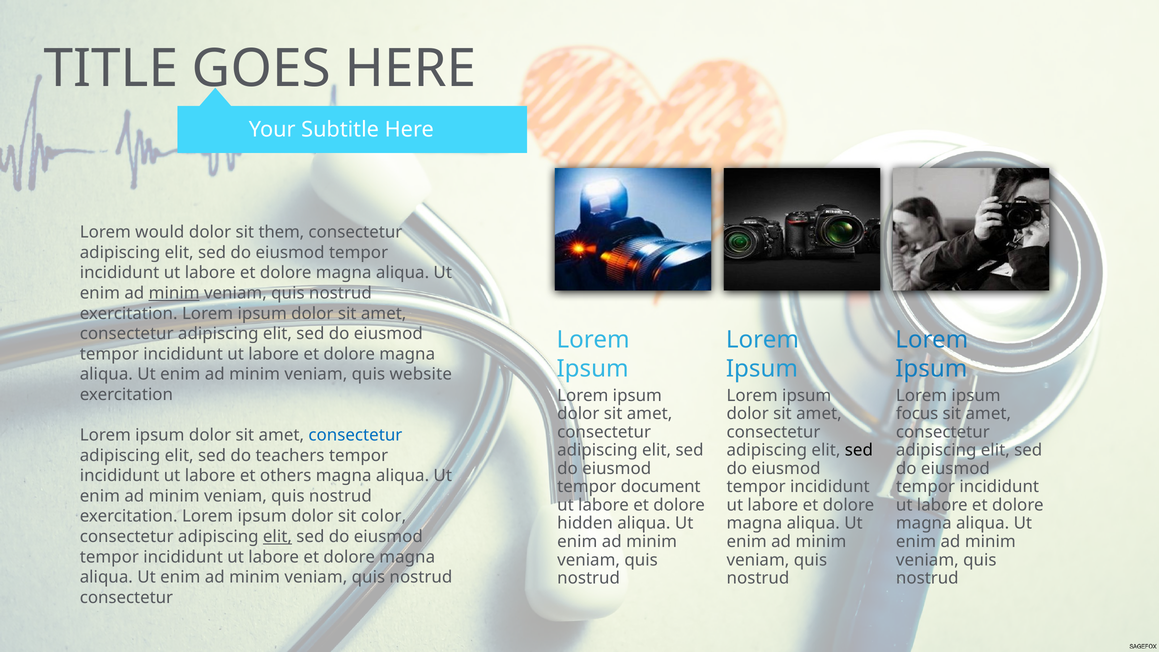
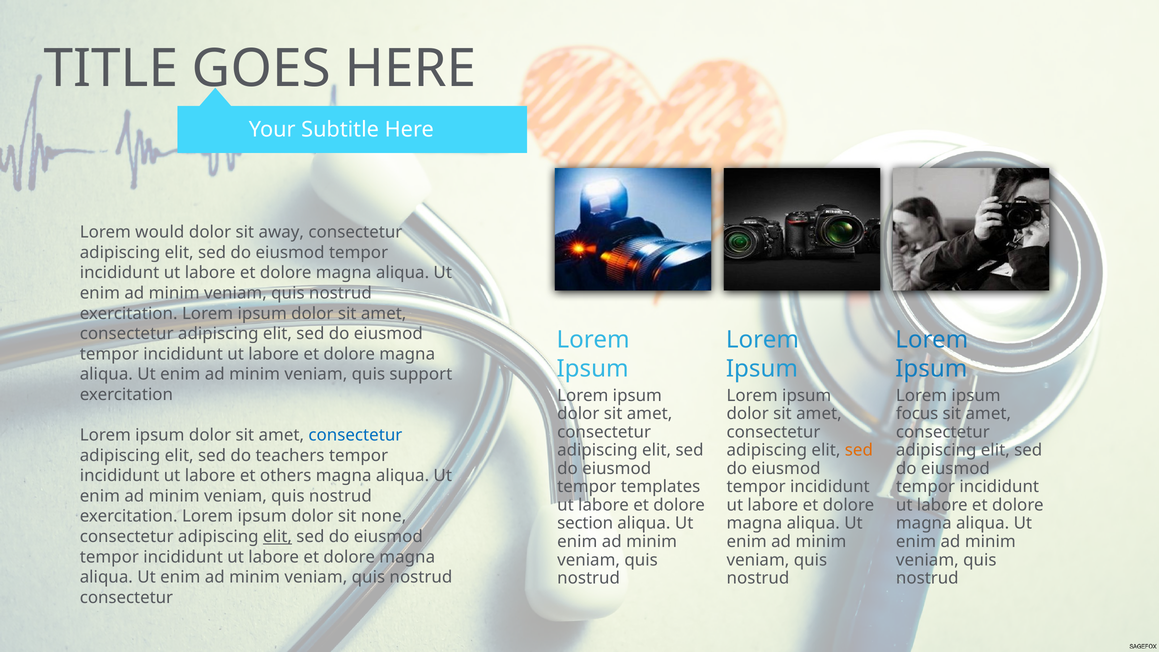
them: them -> away
minim at (174, 293) underline: present -> none
website: website -> support
sed at (859, 450) colour: black -> orange
document: document -> templates
color: color -> none
hidden: hidden -> section
